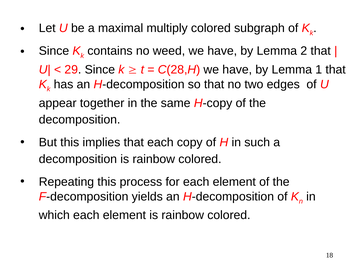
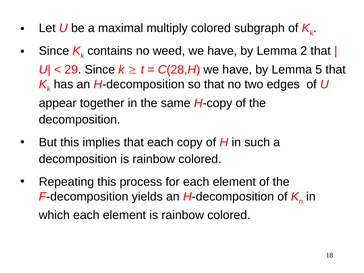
1: 1 -> 5
